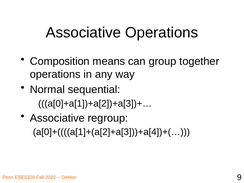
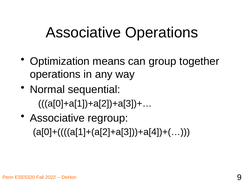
Composition: Composition -> Optimization
